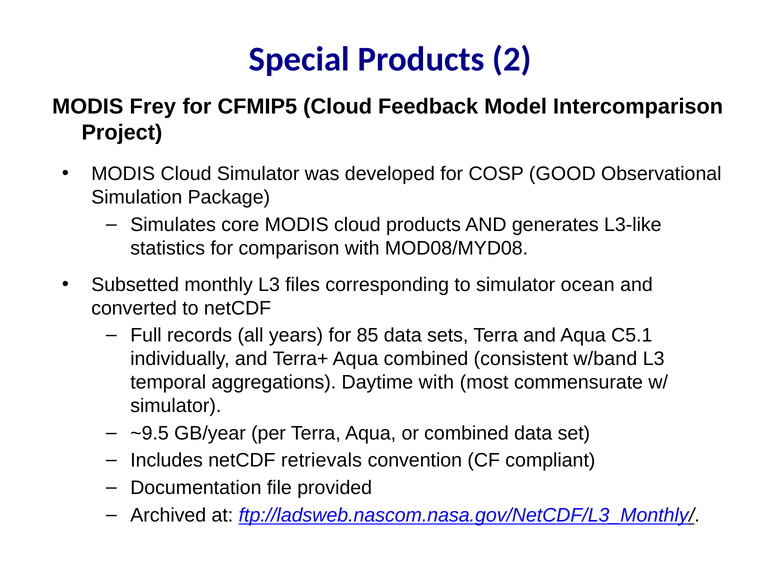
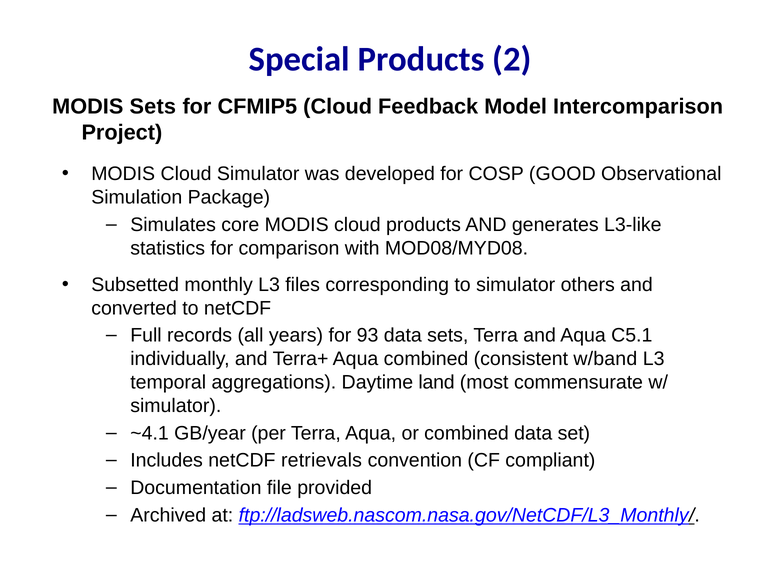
MODIS Frey: Frey -> Sets
ocean: ocean -> others
85: 85 -> 93
Daytime with: with -> land
~9.5: ~9.5 -> ~4.1
